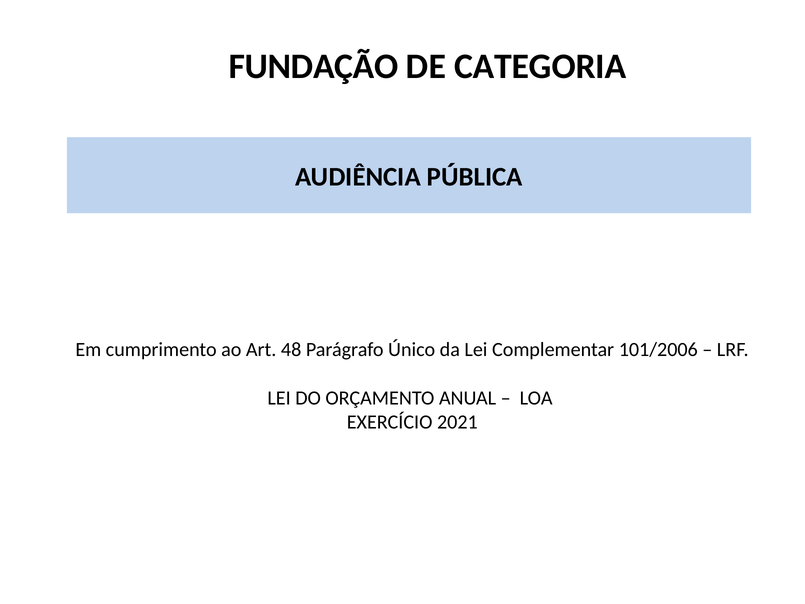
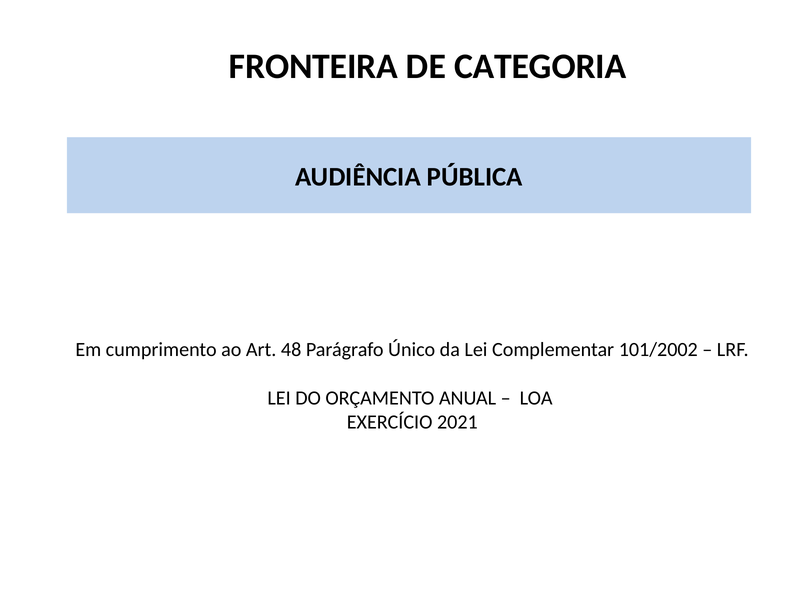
FUNDAÇÃO: FUNDAÇÃO -> FRONTEIRA
101/2006: 101/2006 -> 101/2002
